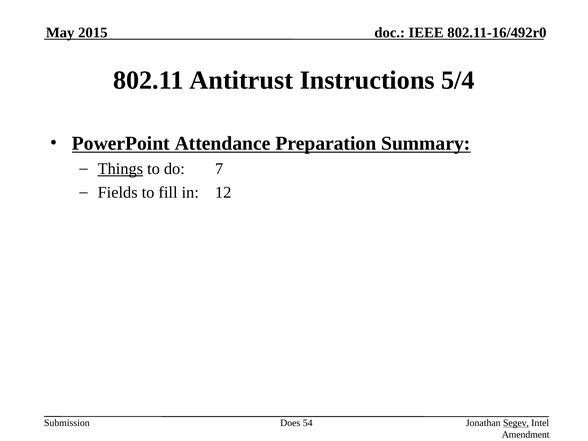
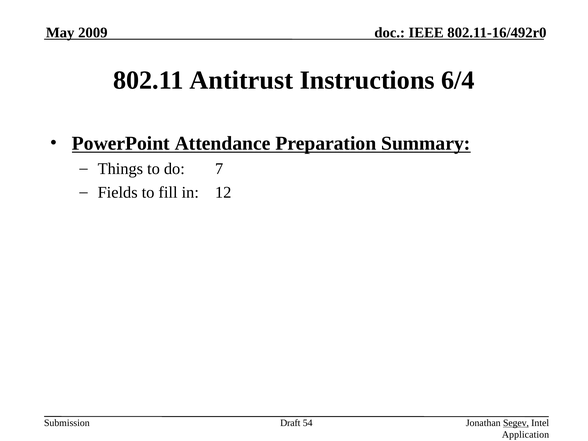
2015: 2015 -> 2009
5/4: 5/4 -> 6/4
Things underline: present -> none
Does: Does -> Draft
Amendment: Amendment -> Application
